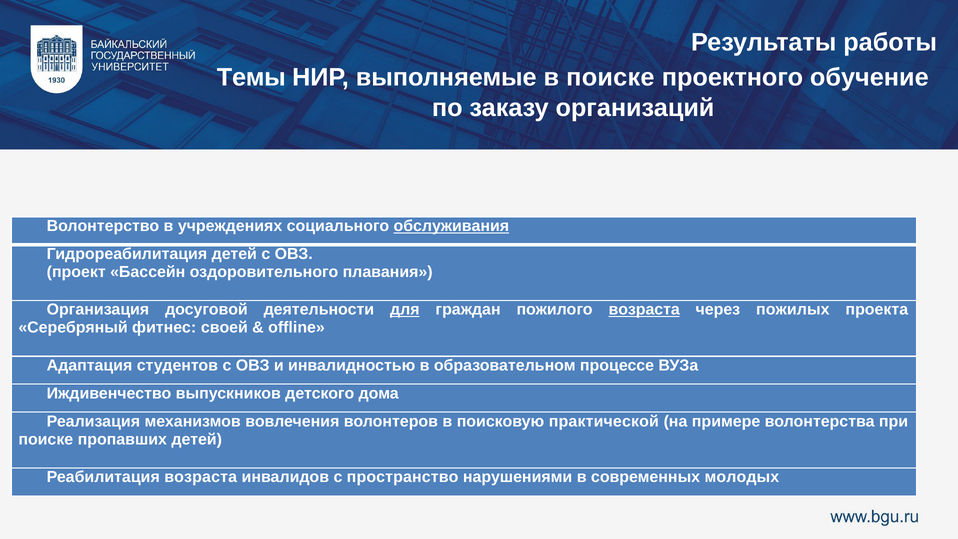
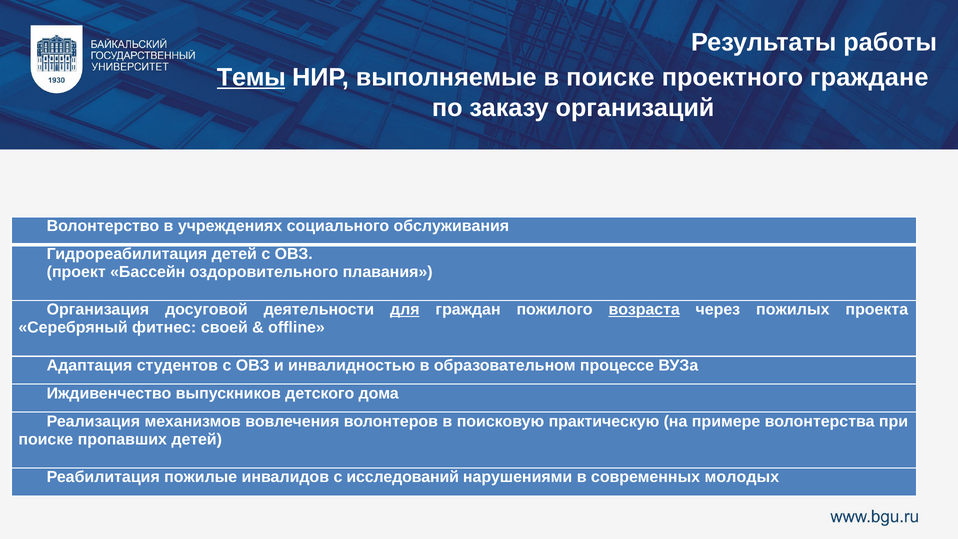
Темы underline: none -> present
обучение: обучение -> граждане
обслуживания underline: present -> none
практической: практической -> практическую
Реабилитация возраста: возраста -> пожилые
пространство: пространство -> исследований
